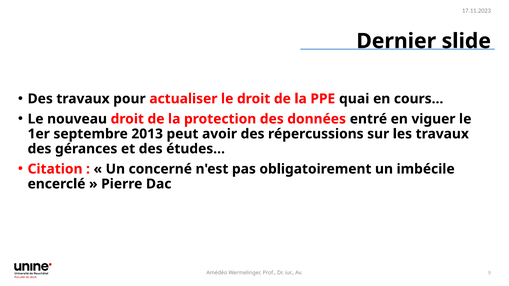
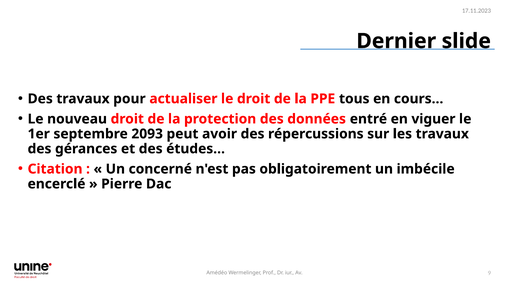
quai: quai -> tous
2013: 2013 -> 2093
